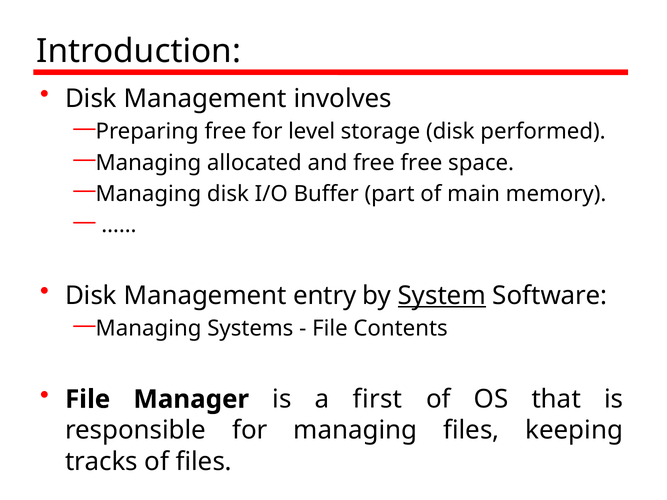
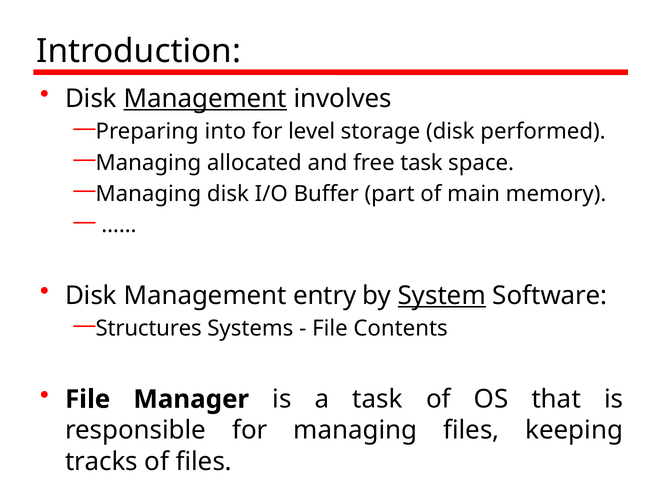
Management at (205, 99) underline: none -> present
Preparing free: free -> into
free free: free -> task
Managing at (149, 329): Managing -> Structures
a first: first -> task
